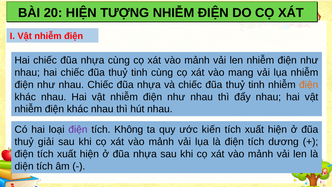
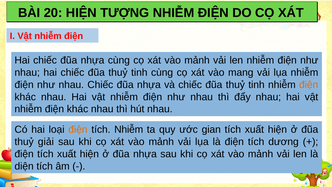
điện at (78, 129) colour: purple -> orange
tích Không: Không -> Nhiễm
kiến: kiến -> gian
